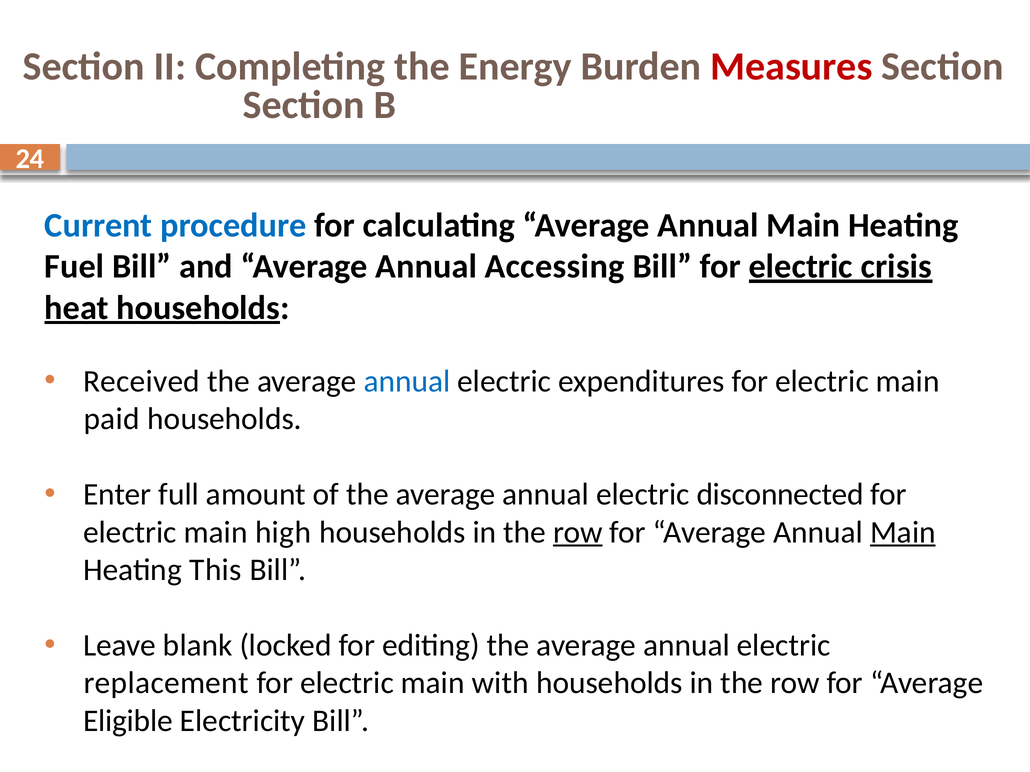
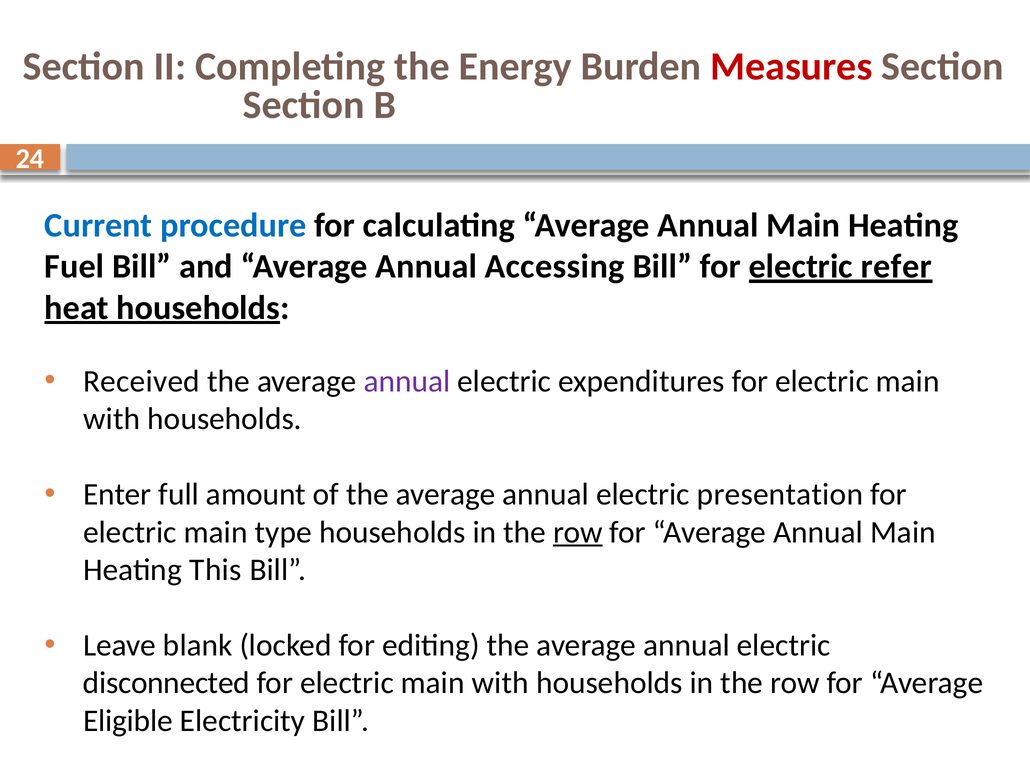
crisis: crisis -> refer
annual at (407, 382) colour: blue -> purple
paid at (112, 419): paid -> with
disconnected: disconnected -> presentation
high: high -> type
Main at (903, 533) underline: present -> none
replacement: replacement -> disconnected
